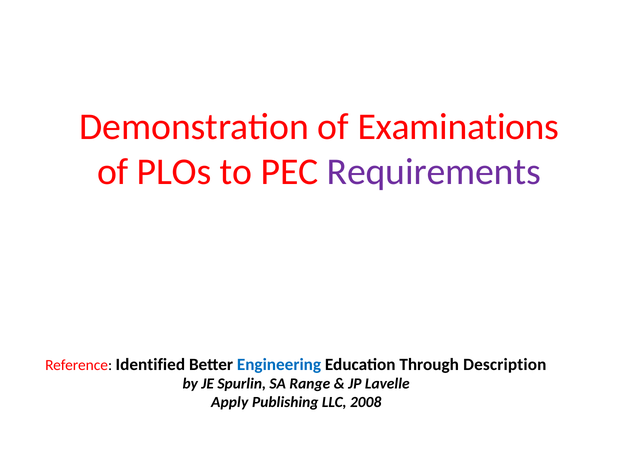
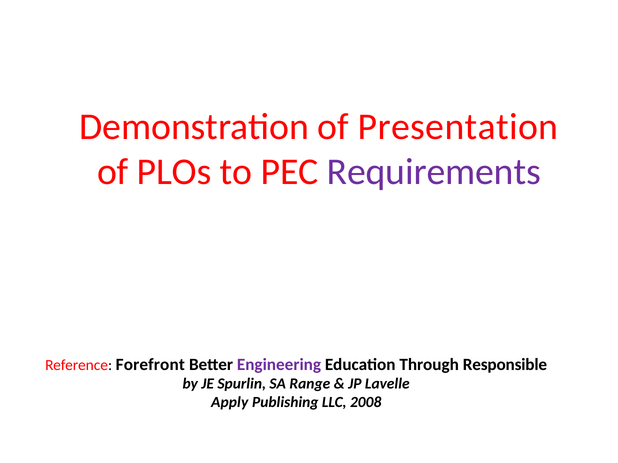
Examinations: Examinations -> Presentation
Identified: Identified -> Forefront
Engineering colour: blue -> purple
Description: Description -> Responsible
